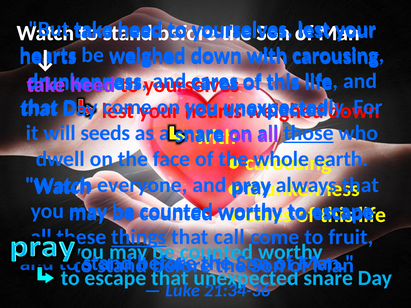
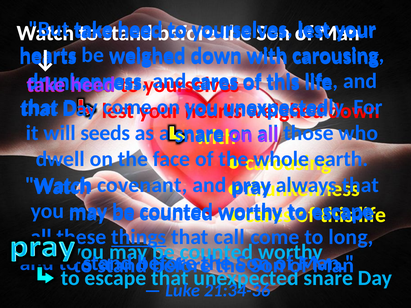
those underline: present -> none
everyone: everyone -> covenant
fruit: fruit -> long
